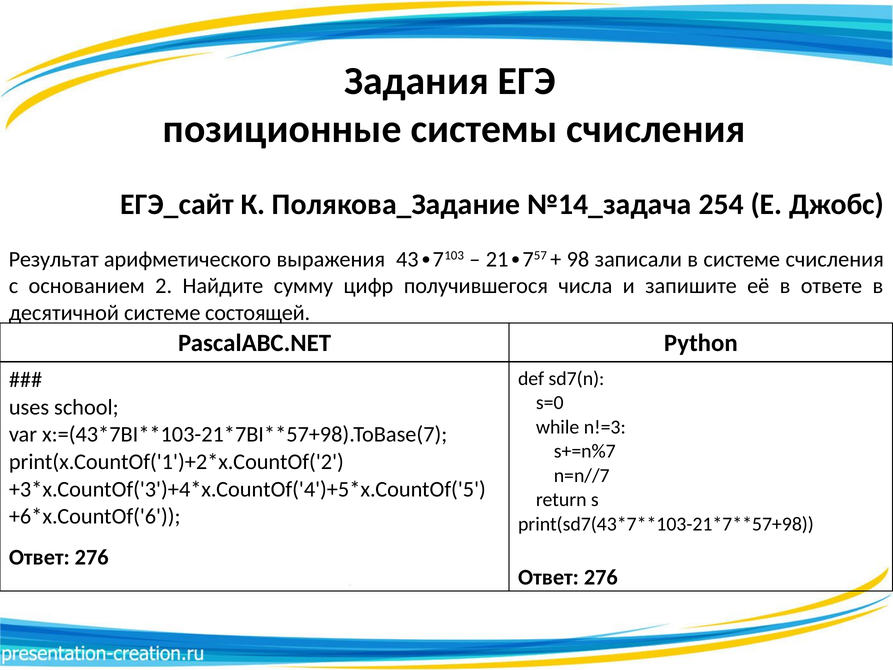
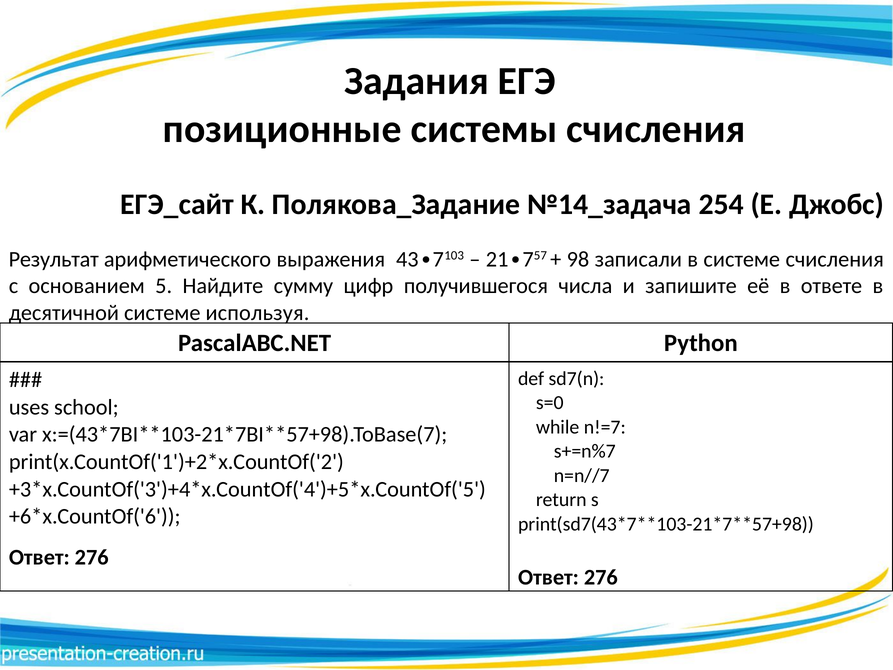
2: 2 -> 5
состоящей: состоящей -> используя
n!=3: n!=3 -> n!=7
